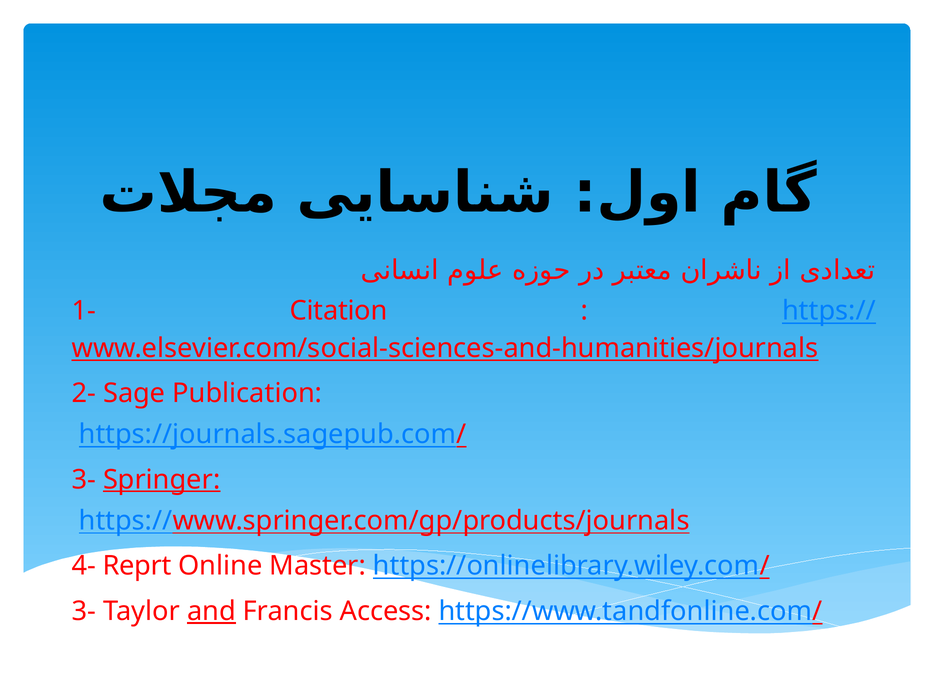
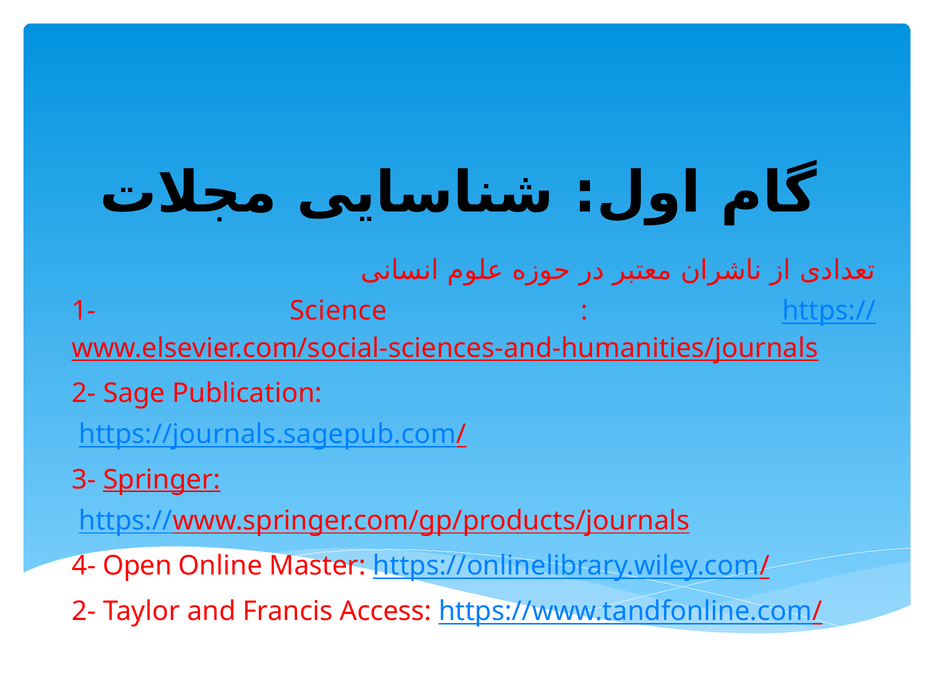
Citation: Citation -> Science
Reprt: Reprt -> Open
3- at (84, 611): 3- -> 2-
and underline: present -> none
